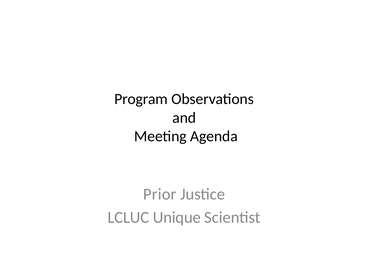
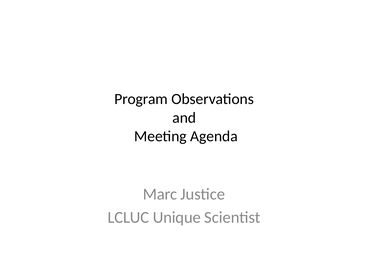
Prior: Prior -> Marc
